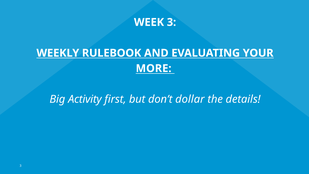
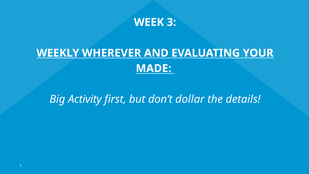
RULEBOOK: RULEBOOK -> WHEREVER
MORE: MORE -> MADE
